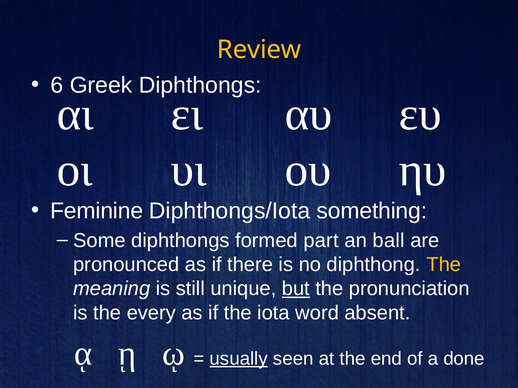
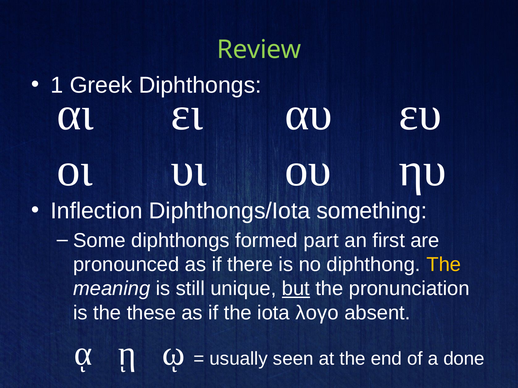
Review colour: yellow -> light green
6: 6 -> 1
Feminine: Feminine -> Inflection
ball: ball -> first
every: every -> these
word: word -> λογο
usually underline: present -> none
